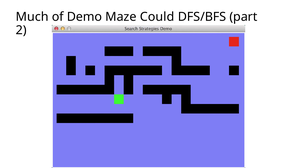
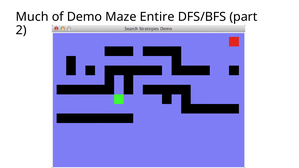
Could: Could -> Entire
